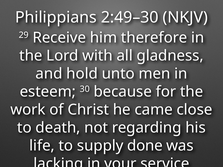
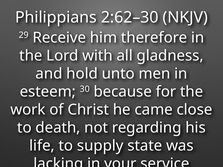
2:49–30: 2:49–30 -> 2:62–30
done: done -> state
